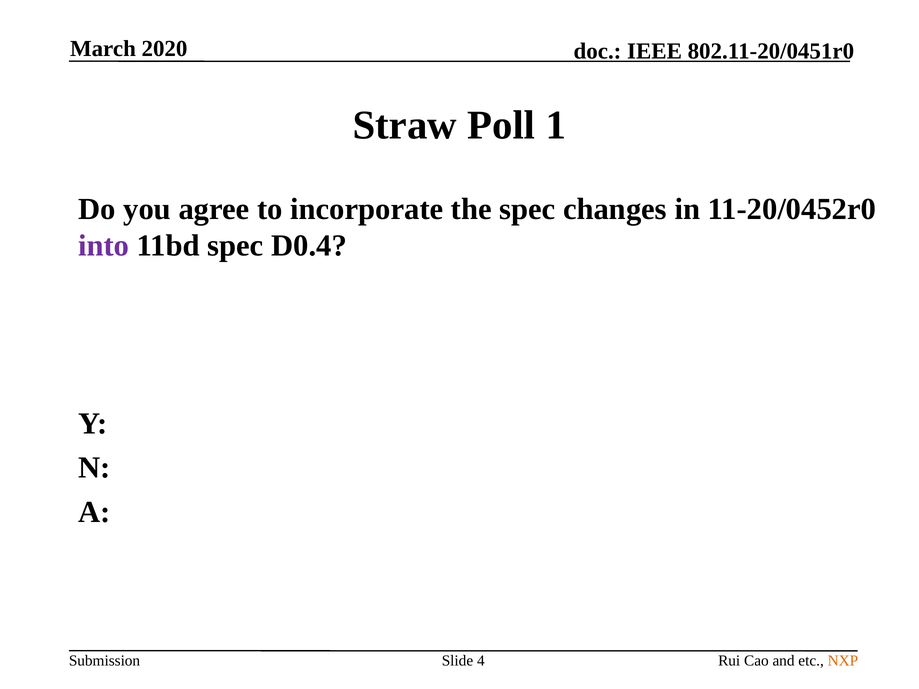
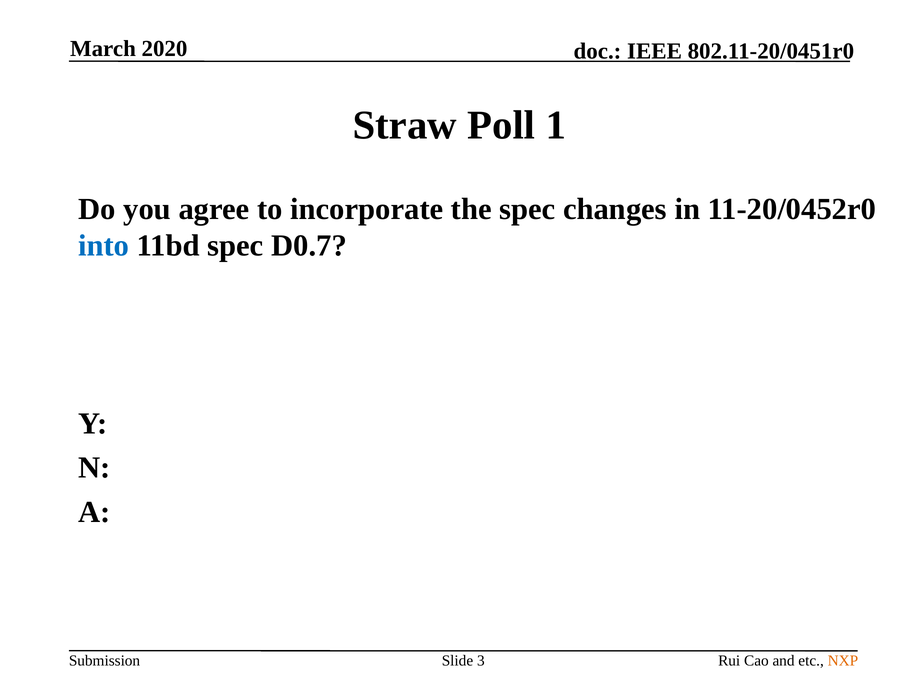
into colour: purple -> blue
D0.4: D0.4 -> D0.7
4: 4 -> 3
